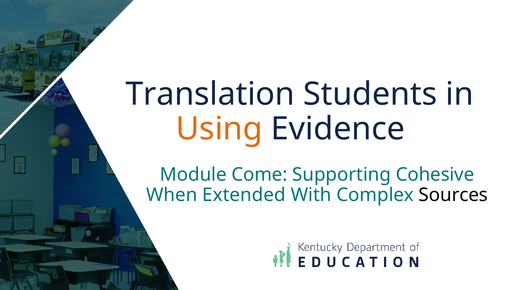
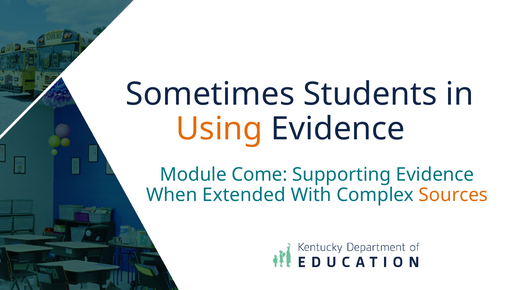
Translation: Translation -> Sometimes
Cohesive: Cohesive -> Evidence
Sources colour: black -> orange
